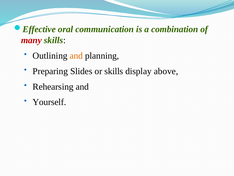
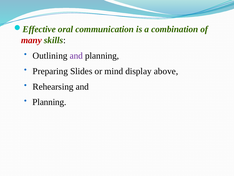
and at (76, 56) colour: orange -> purple
or skills: skills -> mind
Yourself at (49, 102): Yourself -> Planning
